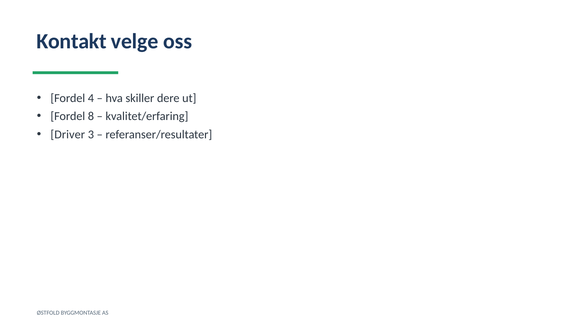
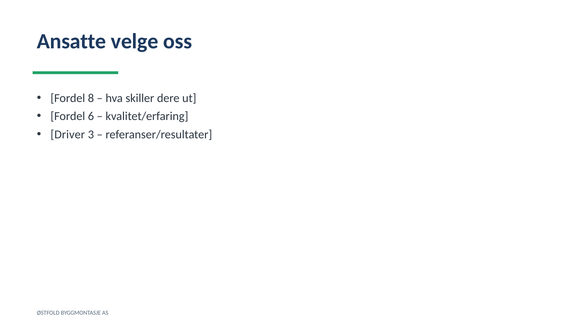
Kontakt: Kontakt -> Ansatte
4: 4 -> 8
8: 8 -> 6
